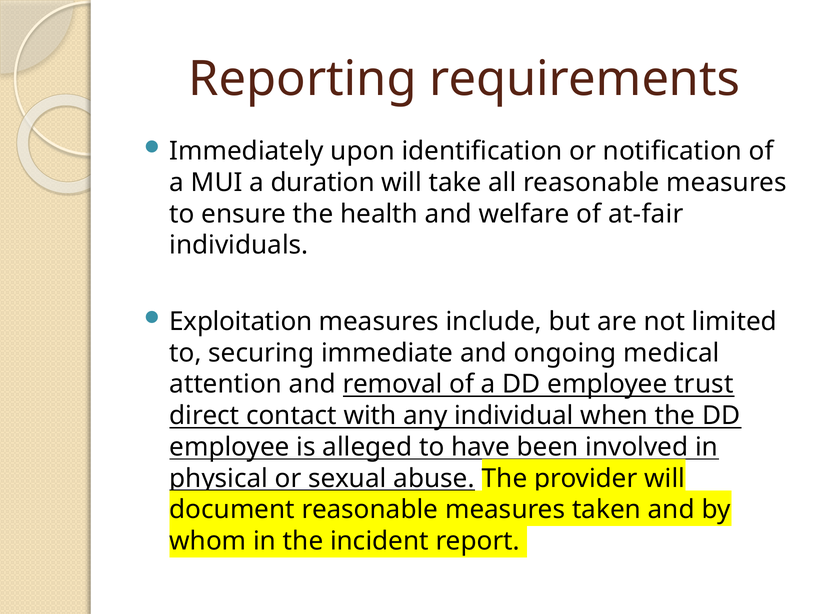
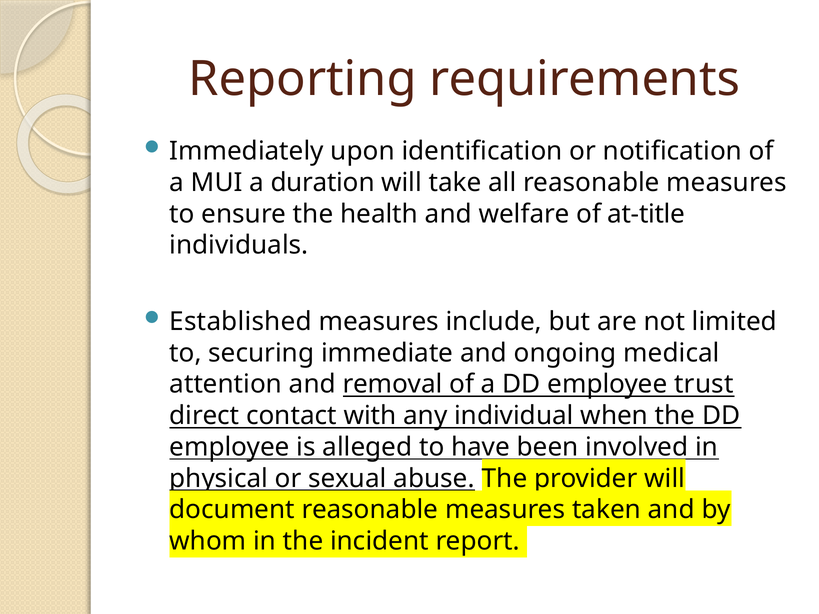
at-fair: at-fair -> at-title
Exploitation: Exploitation -> Established
